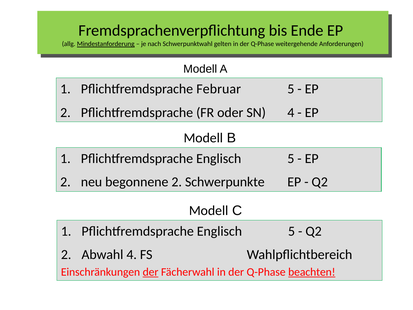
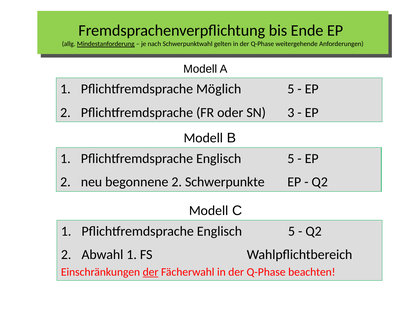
Februar: Februar -> Möglich
SN 4: 4 -> 3
Abwahl 4: 4 -> 1
beachten underline: present -> none
